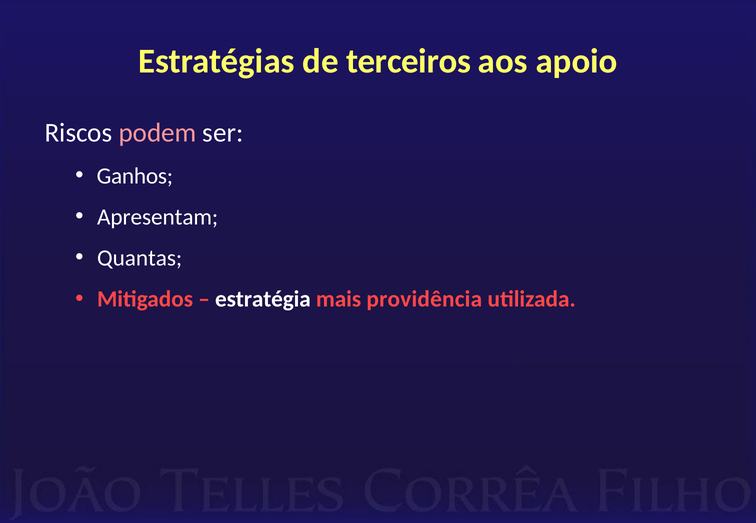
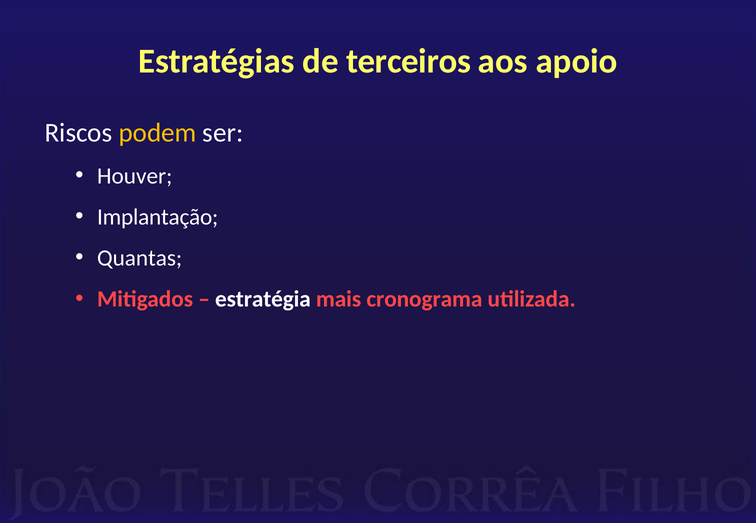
podem colour: pink -> yellow
Ganhos: Ganhos -> Houver
Apresentam: Apresentam -> Implantação
providência: providência -> cronograma
